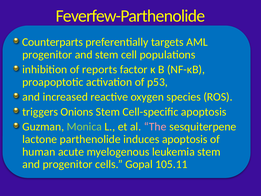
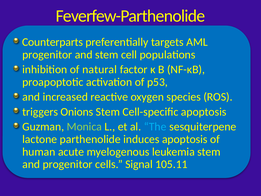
reports: reports -> natural
The colour: pink -> light blue
Gopal: Gopal -> Signal
